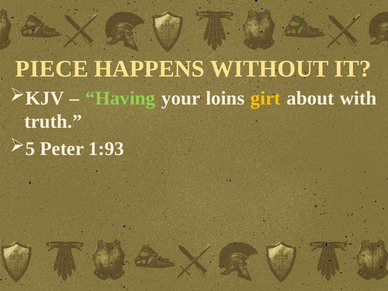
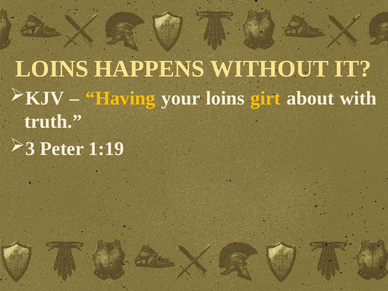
PIECE at (52, 69): PIECE -> LOINS
Having colour: light green -> yellow
5: 5 -> 3
1:93: 1:93 -> 1:19
